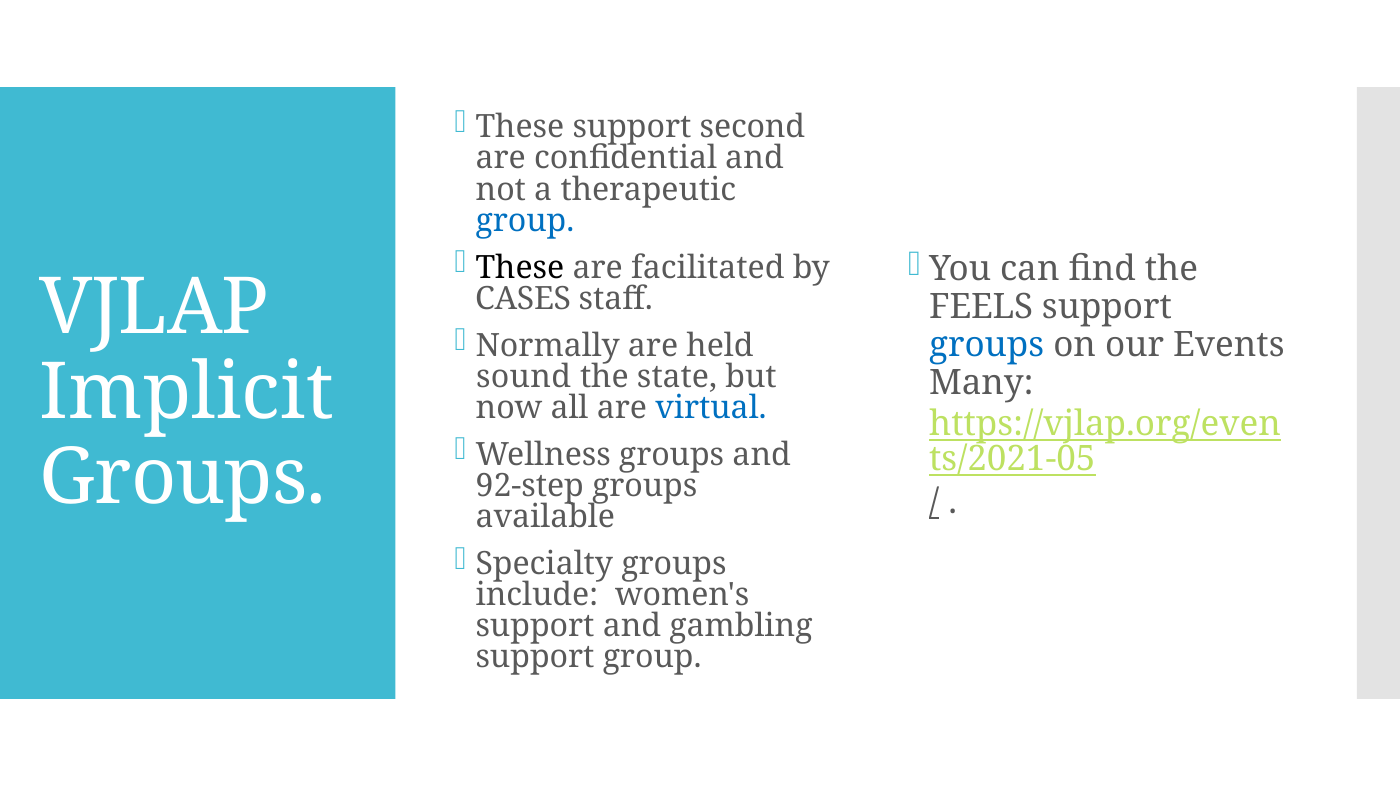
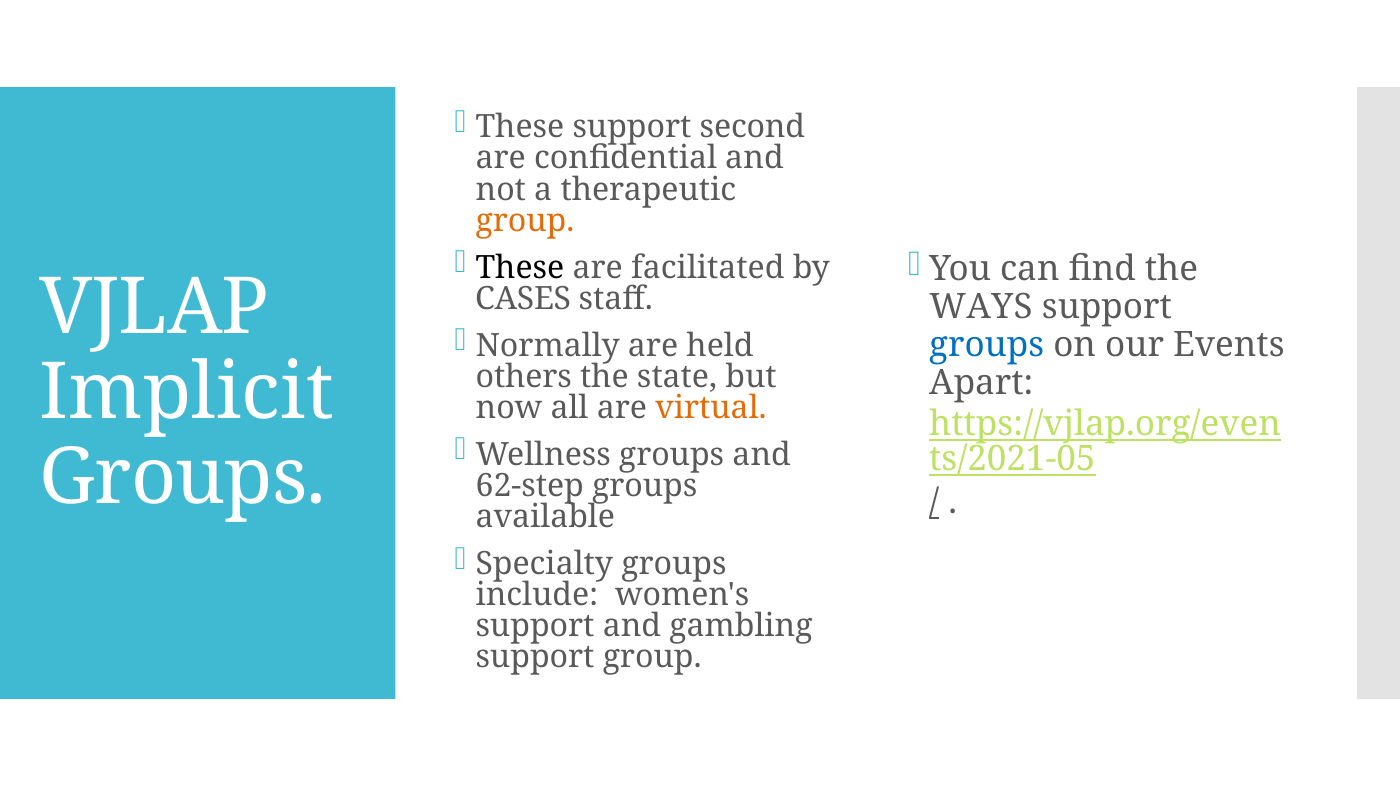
group at (525, 221) colour: blue -> orange
FEELS: FEELS -> WAYS
sound: sound -> others
Many: Many -> Apart
virtual colour: blue -> orange
92-step: 92-step -> 62-step
